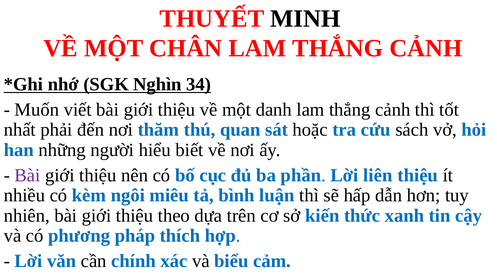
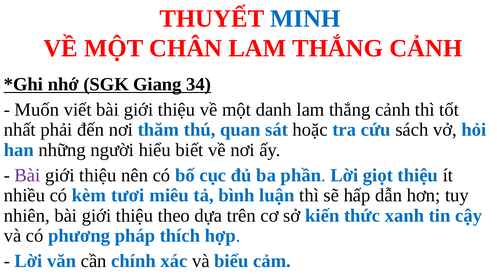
MINH colour: black -> blue
Nghìn: Nghìn -> Giang
liên: liên -> giọt
ngôi: ngôi -> tươi
